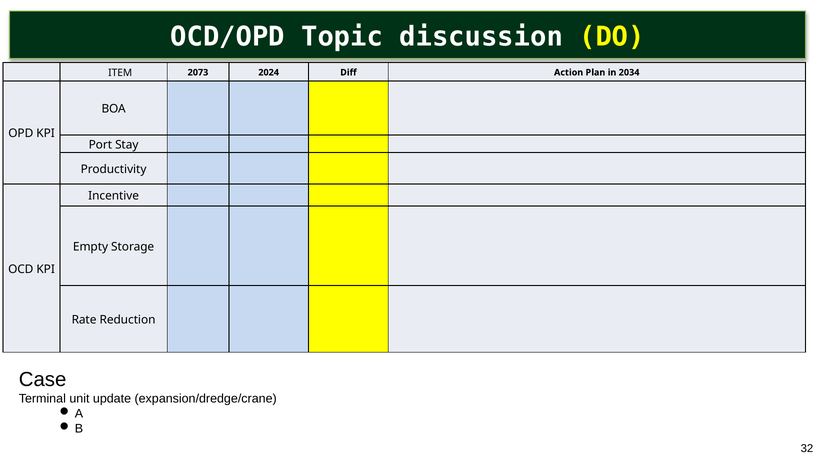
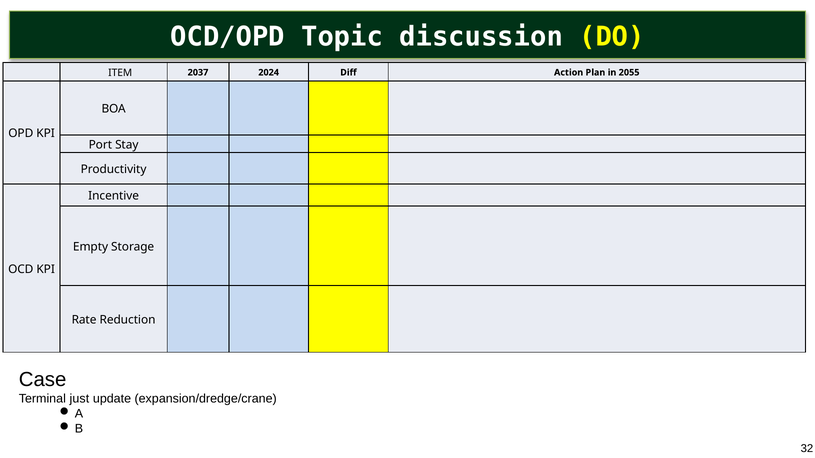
2073: 2073 -> 2037
2034: 2034 -> 2055
unit: unit -> just
